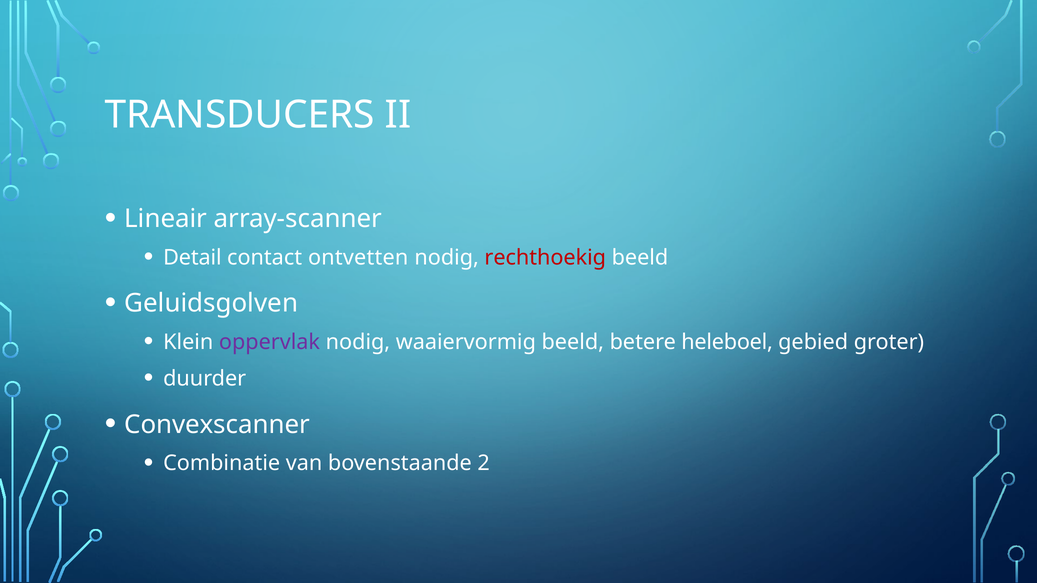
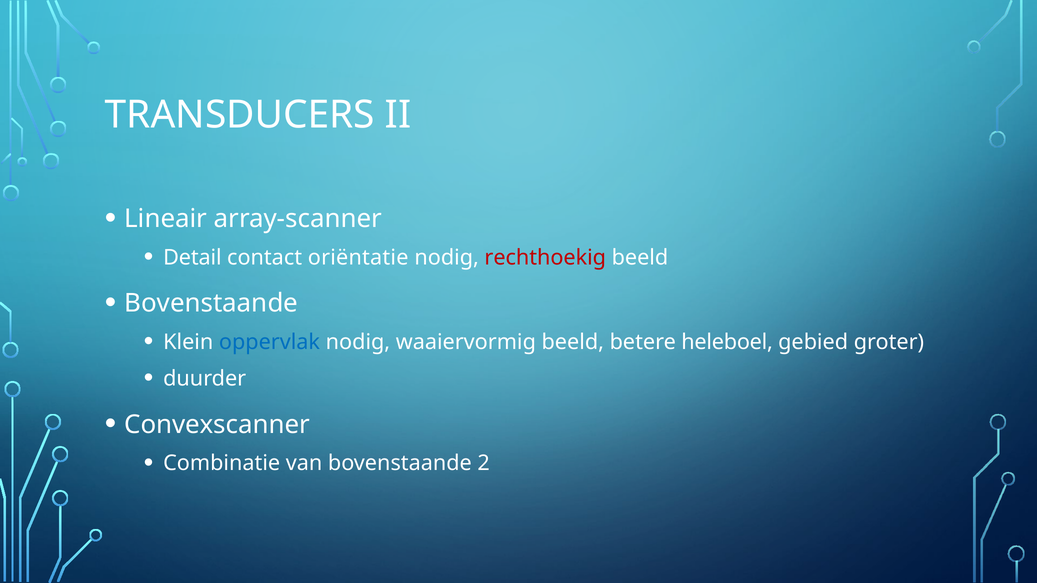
ontvetten: ontvetten -> oriëntatie
Geluidsgolven at (211, 303): Geluidsgolven -> Bovenstaande
oppervlak colour: purple -> blue
